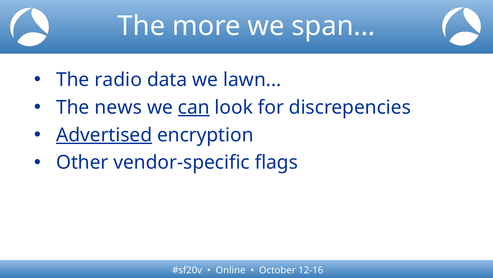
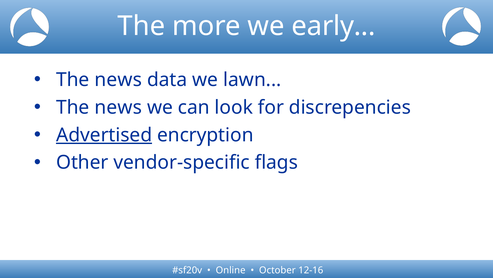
span: span -> early
radio at (118, 80): radio -> news
can underline: present -> none
